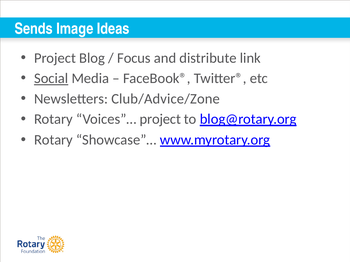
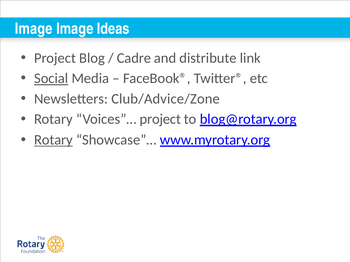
Sends at (34, 29): Sends -> Image
Focus: Focus -> Cadre
Rotary at (53, 140) underline: none -> present
